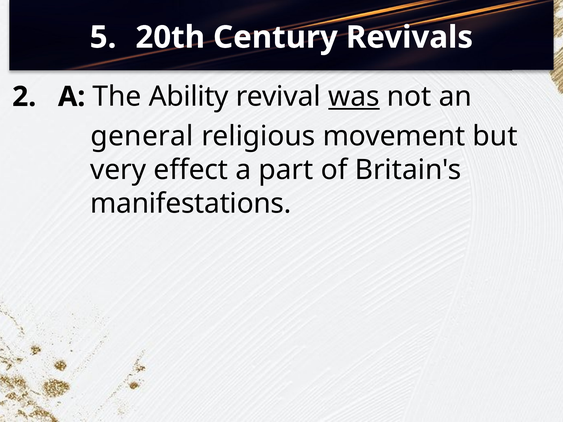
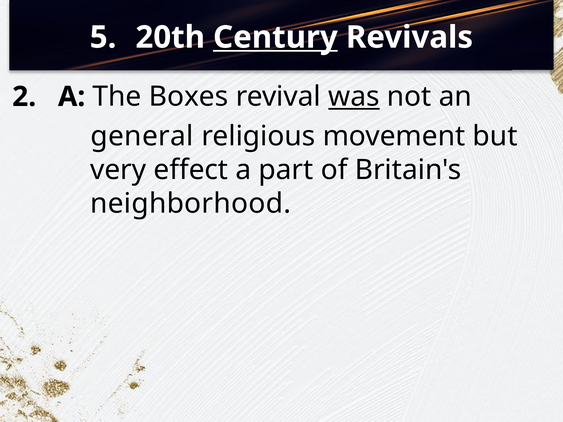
Century underline: none -> present
Ability: Ability -> Boxes
manifestations: manifestations -> neighborhood
